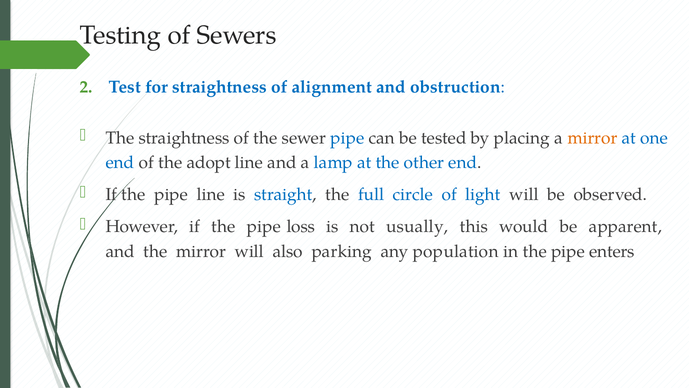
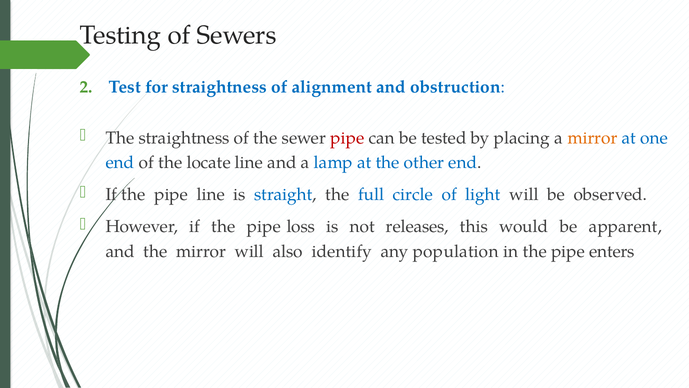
pipe at (347, 138) colour: blue -> red
adopt: adopt -> locate
usually: usually -> releases
parking: parking -> identify
